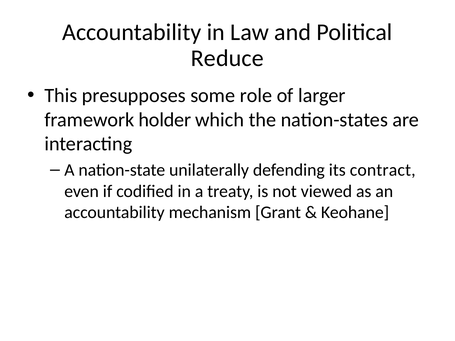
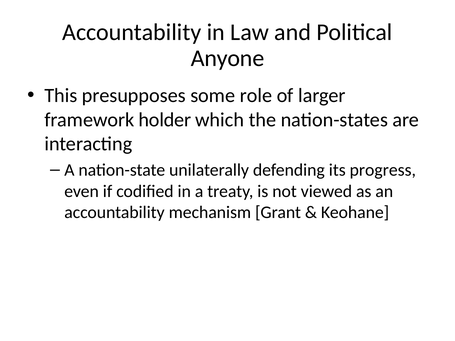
Reduce: Reduce -> Anyone
contract: contract -> progress
